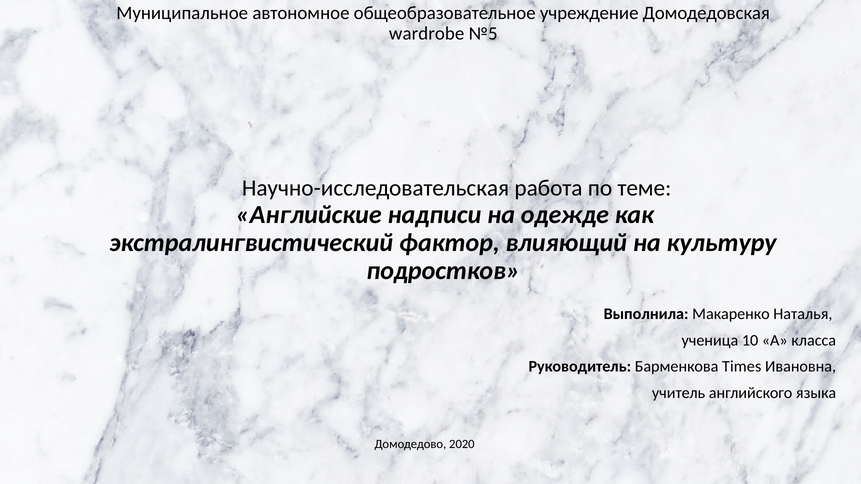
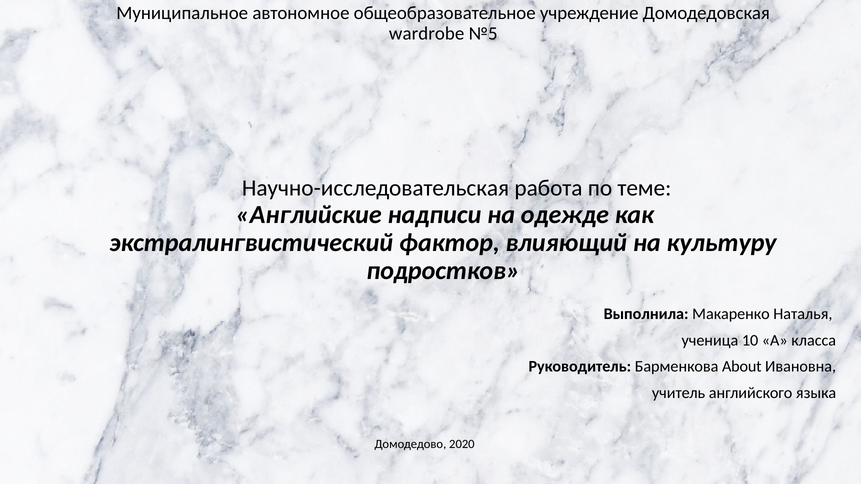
Times: Times -> About
